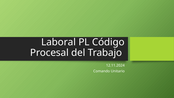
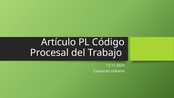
Laboral: Laboral -> Artículo
